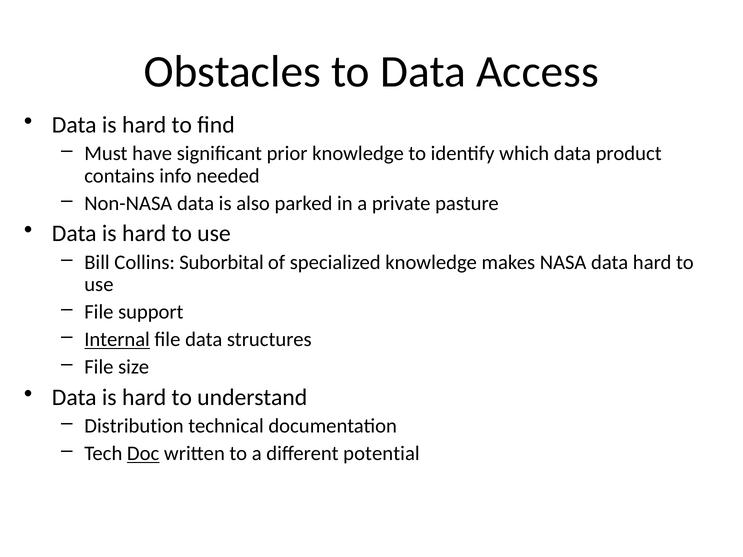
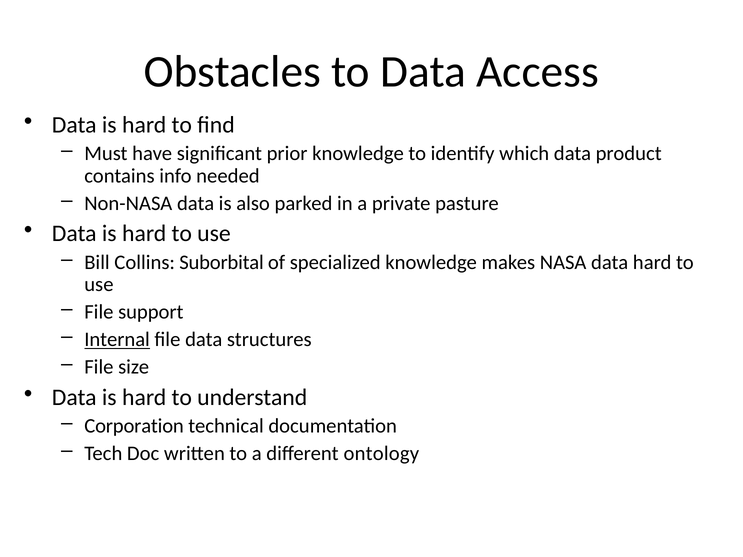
Distribution: Distribution -> Corporation
Doc underline: present -> none
potential: potential -> ontology
